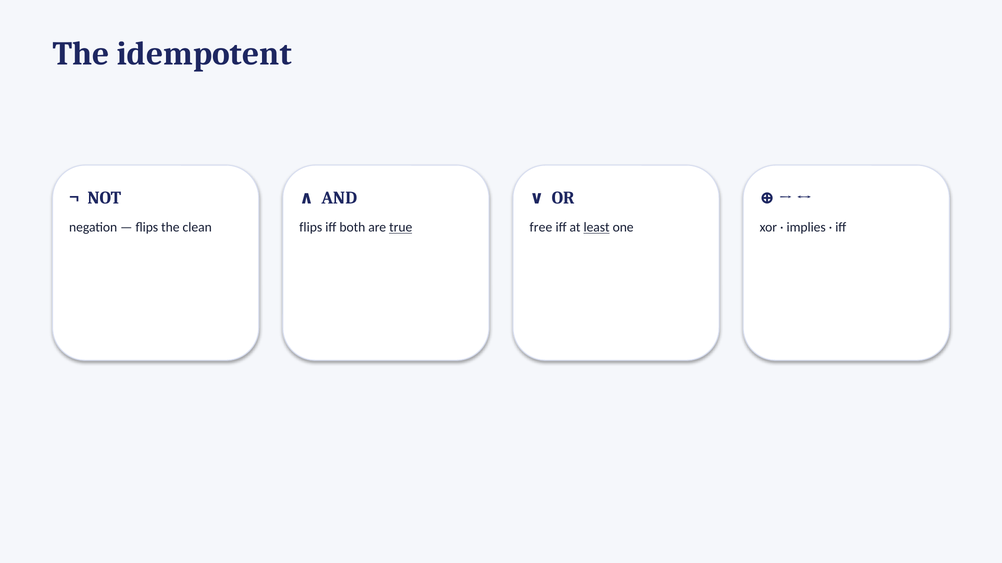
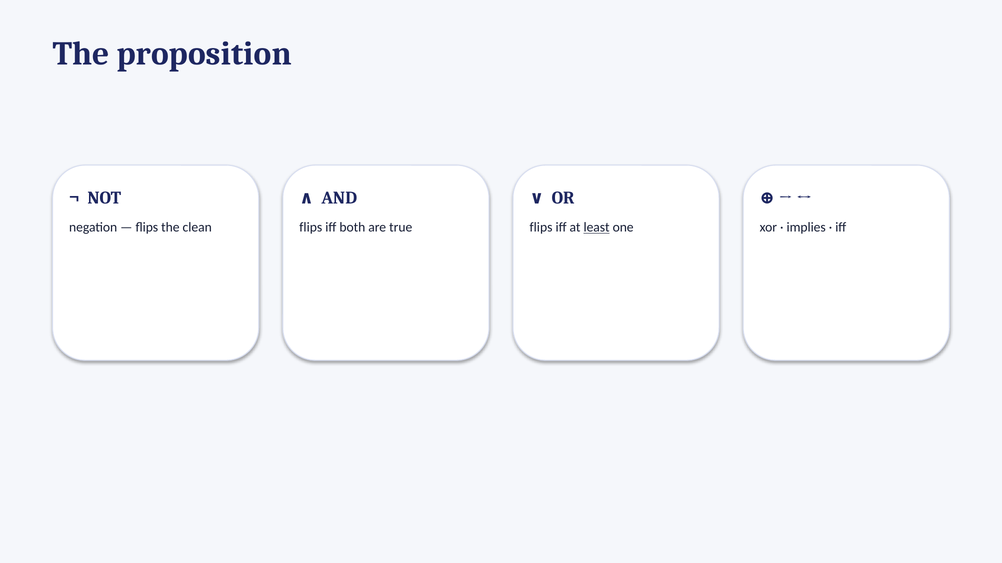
idempotent: idempotent -> proposition
true underline: present -> none
free at (541, 228): free -> flips
